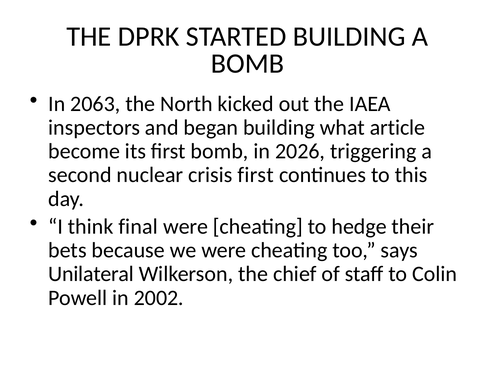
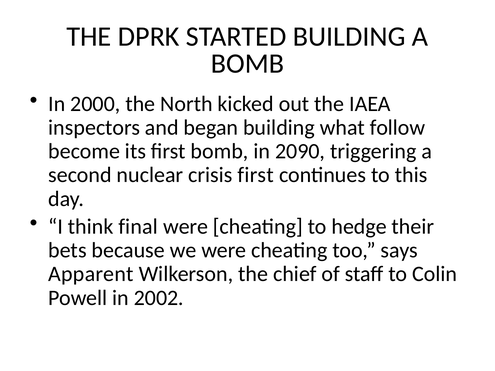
2063: 2063 -> 2000
article: article -> follow
2026: 2026 -> 2090
Unilateral: Unilateral -> Apparent
